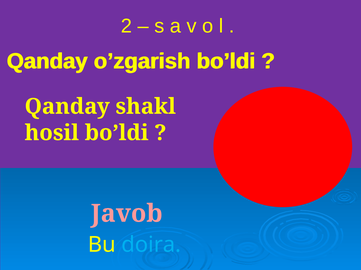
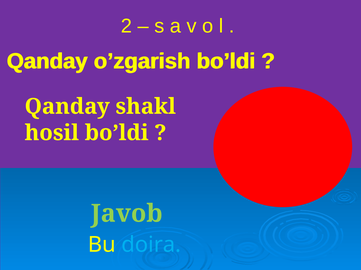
Javob colour: pink -> light green
